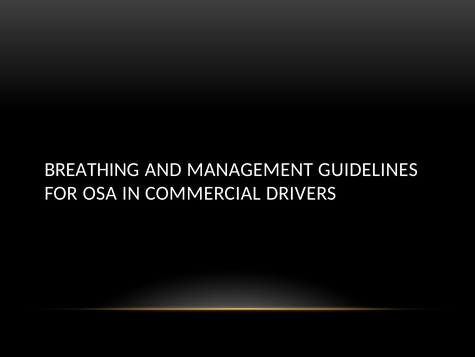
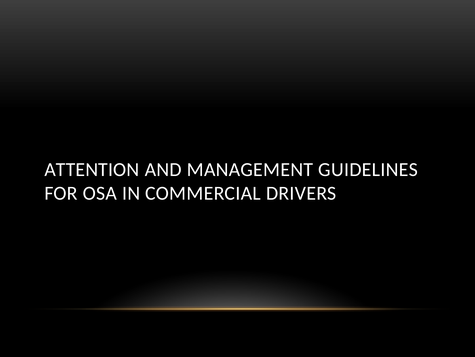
BREATHING: BREATHING -> ATTENTION
